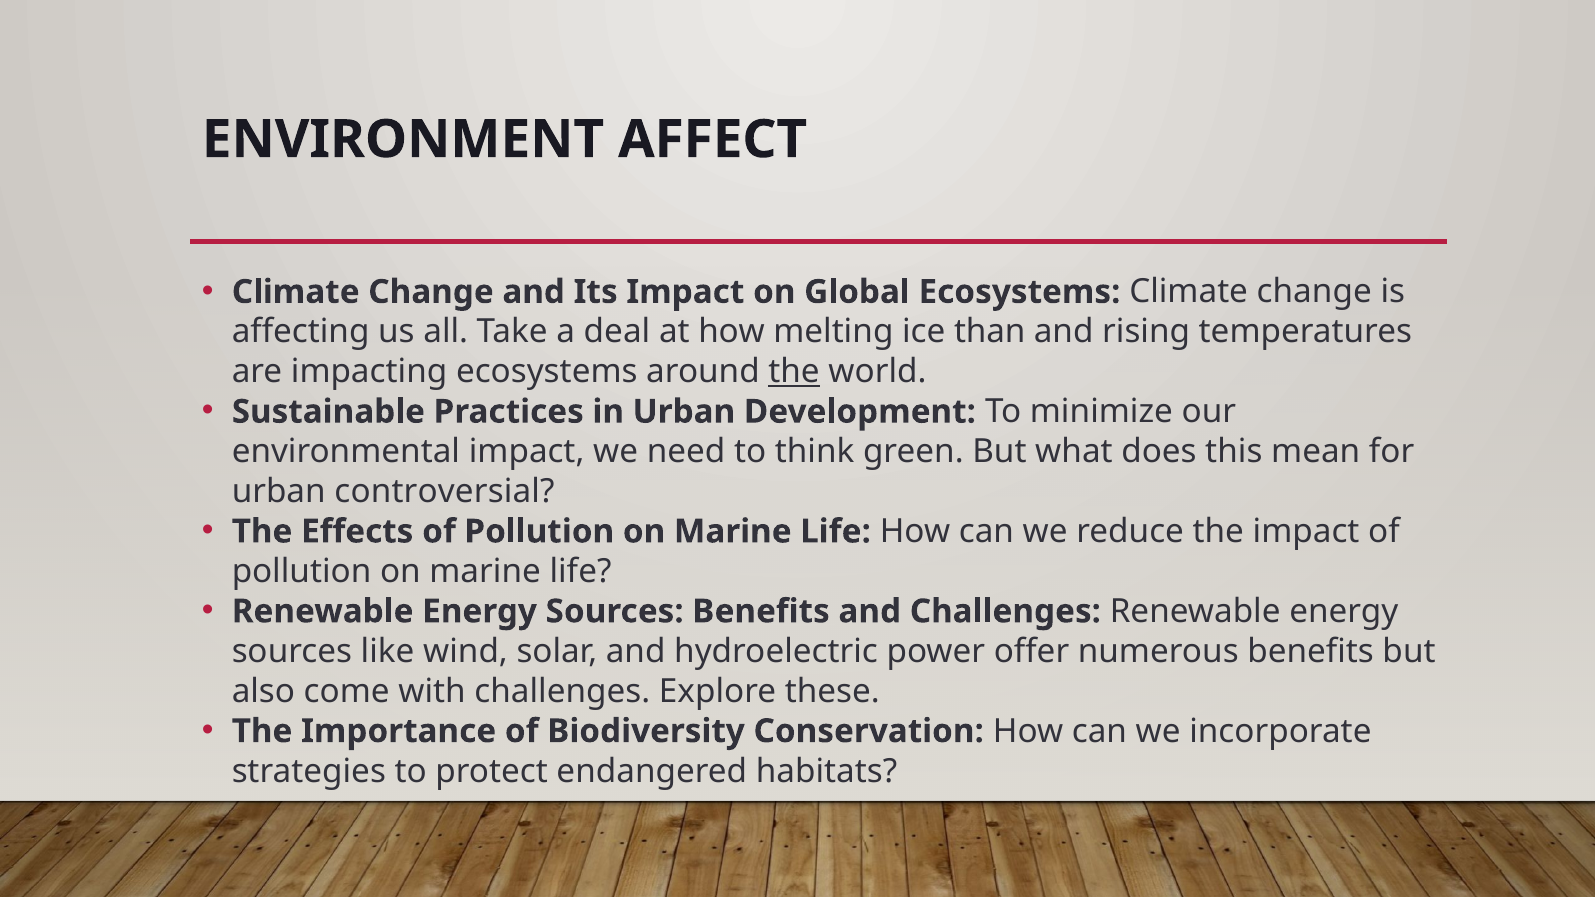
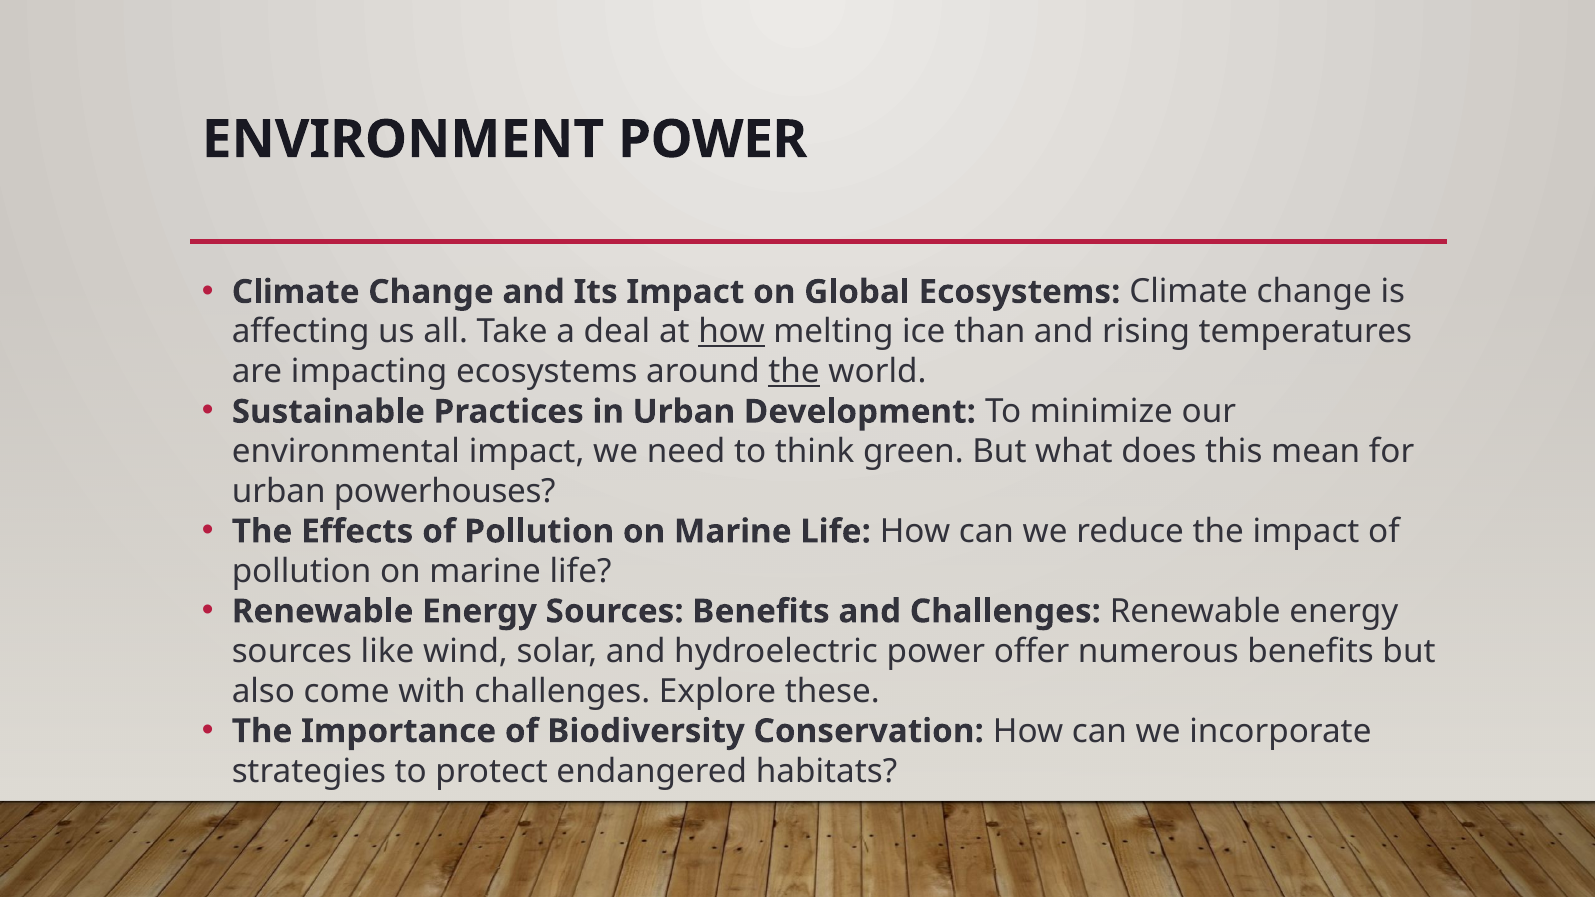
ENVIRONMENT AFFECT: AFFECT -> POWER
how at (732, 332) underline: none -> present
controversial: controversial -> powerhouses
